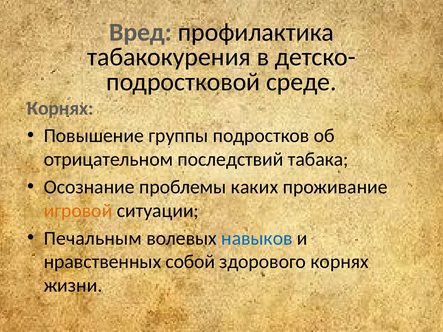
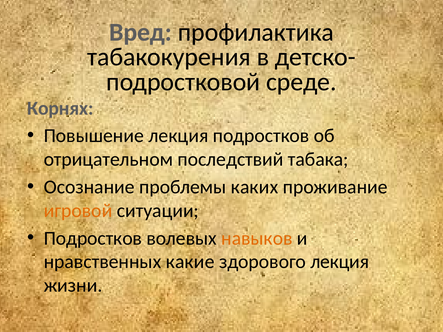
Повышение группы: группы -> лекция
Печальным at (93, 238): Печальным -> Подростков
навыков colour: blue -> orange
собой: собой -> какие
здорового корнях: корнях -> лекция
